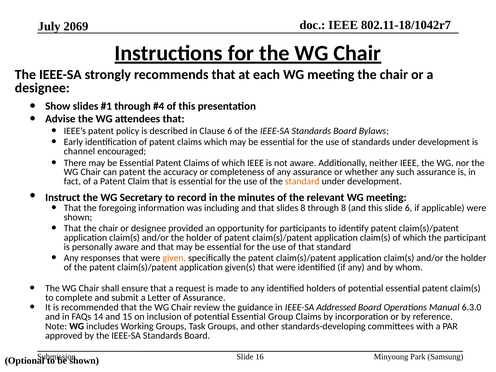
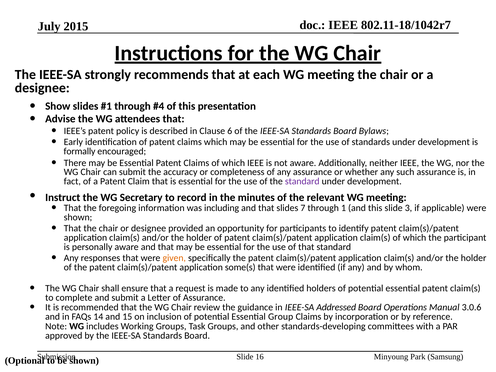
2069: 2069 -> 2015
channel: channel -> formally
can patent: patent -> submit
standard at (302, 181) colour: orange -> purple
slides 8: 8 -> 7
through 8: 8 -> 1
slide 6: 6 -> 3
given(s: given(s -> some(s
6.3.0: 6.3.0 -> 3.0.6
